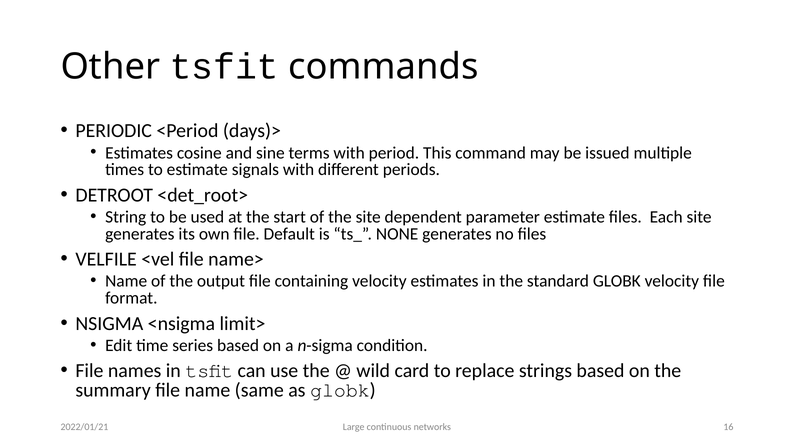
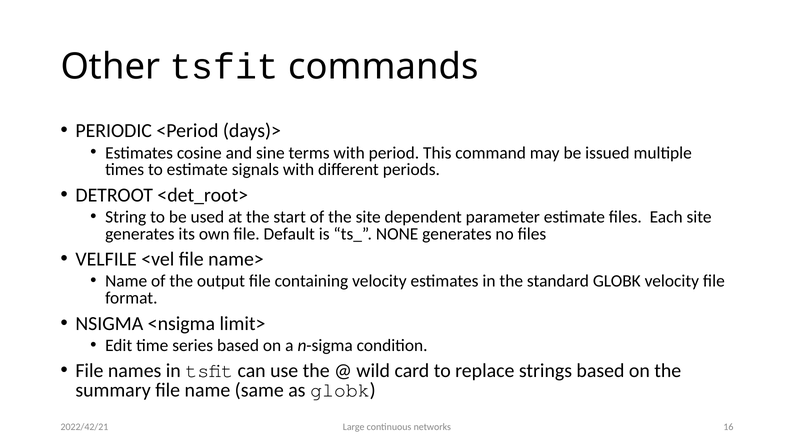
2022/01/21: 2022/01/21 -> 2022/42/21
